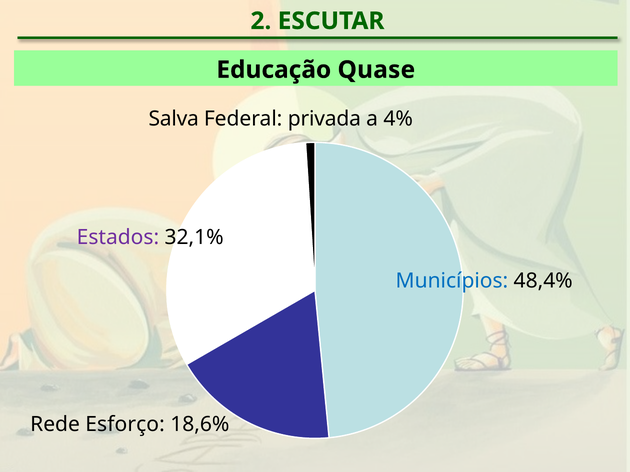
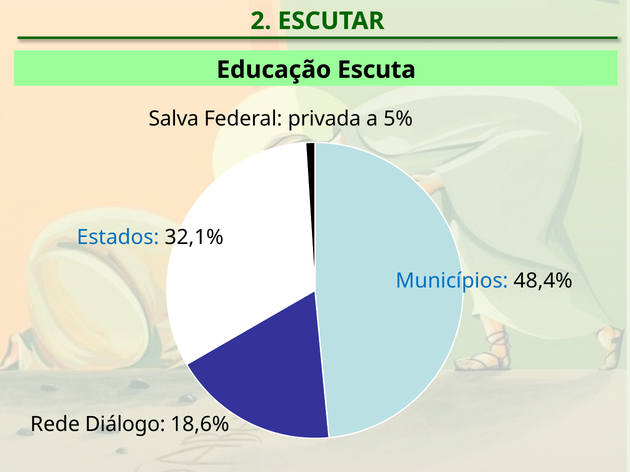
Quase: Quase -> Escuta
4%: 4% -> 5%
Estados colour: purple -> blue
Esforço: Esforço -> Diálogo
